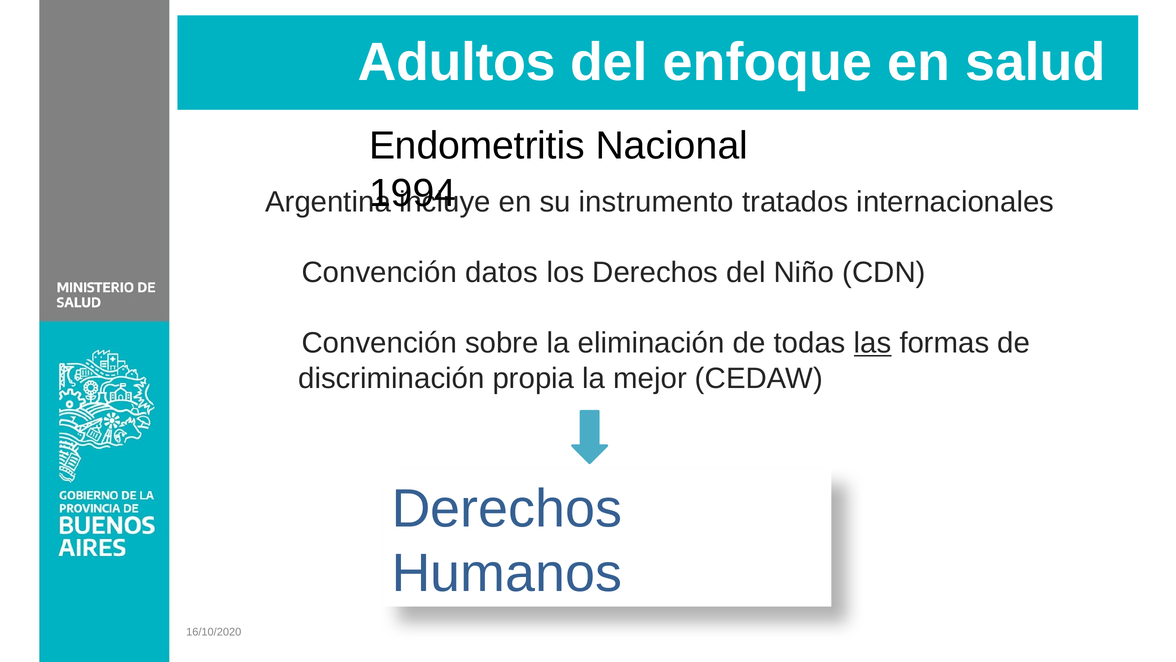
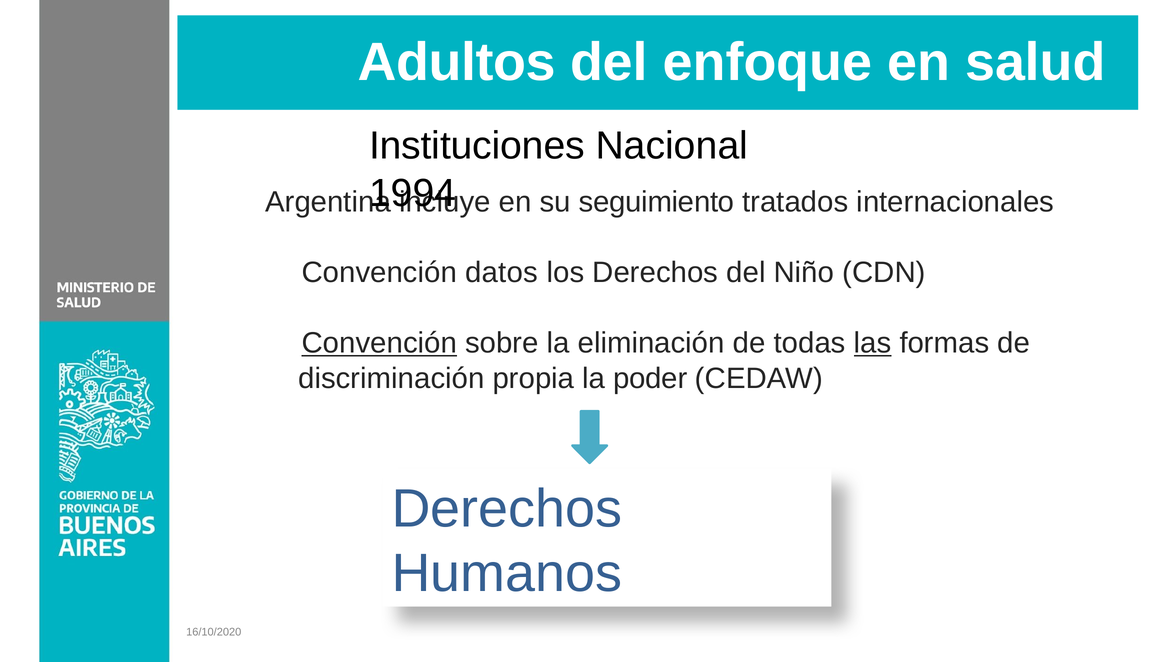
Endometritis: Endometritis -> Instituciones
instrumento: instrumento -> seguimiento
Convención at (379, 343) underline: none -> present
mejor: mejor -> poder
